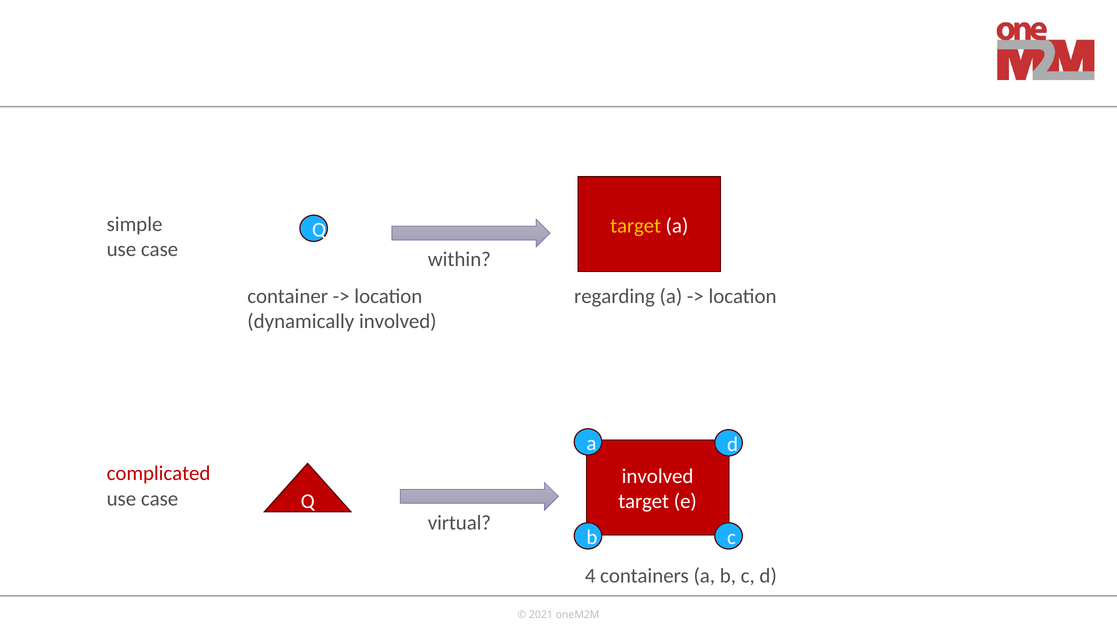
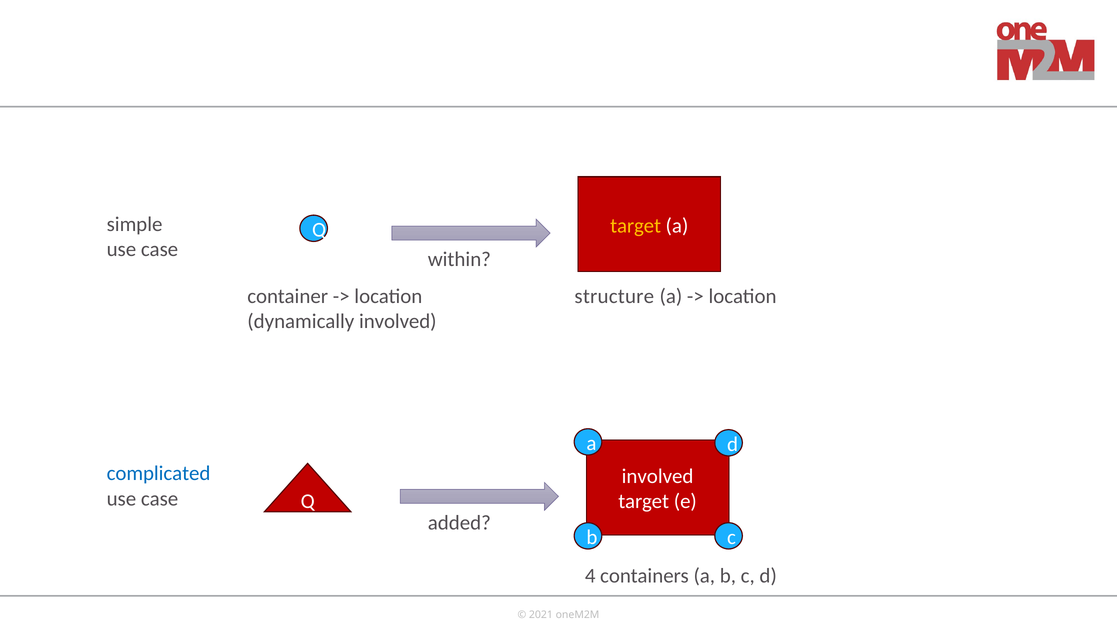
regarding: regarding -> structure
complicated colour: red -> blue
virtual: virtual -> added
